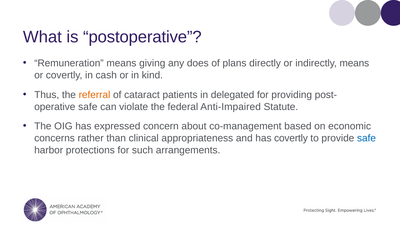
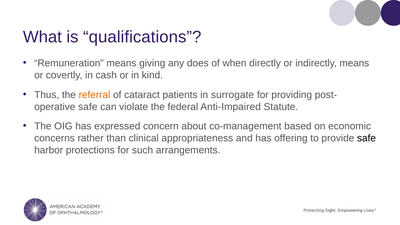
postoperative: postoperative -> qualifications
plans: plans -> when
delegated: delegated -> surrogate
has covertly: covertly -> offering
safe at (367, 138) colour: blue -> black
